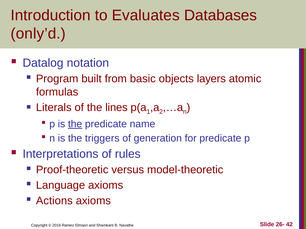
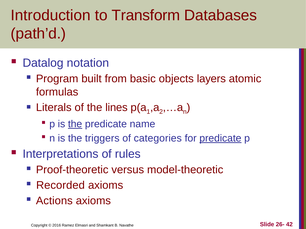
Evaluates: Evaluates -> Transform
only’d: only’d -> path’d
generation: generation -> categories
predicate at (220, 139) underline: none -> present
Language: Language -> Recorded
